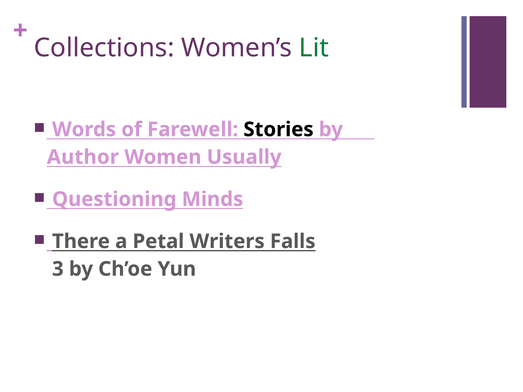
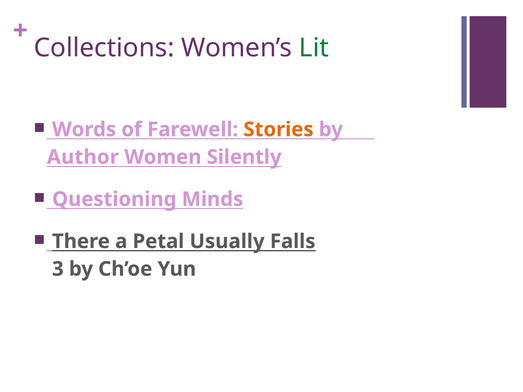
Stories colour: black -> orange
Usually: Usually -> Silently
Writers: Writers -> Usually
